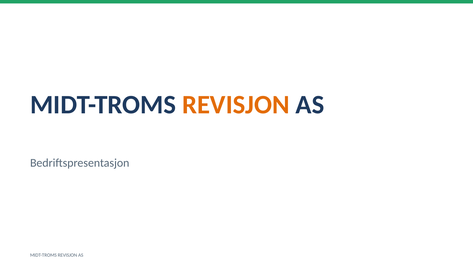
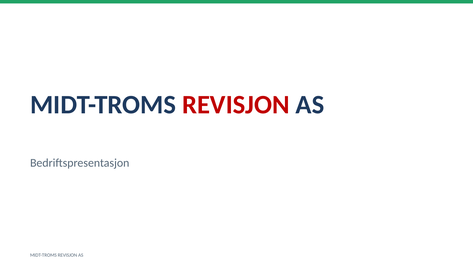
REVISJON at (236, 105) colour: orange -> red
